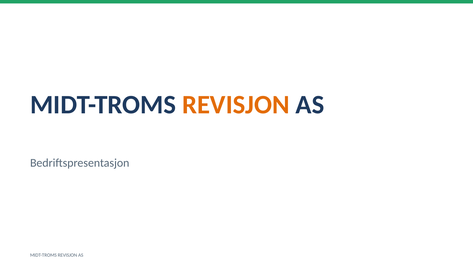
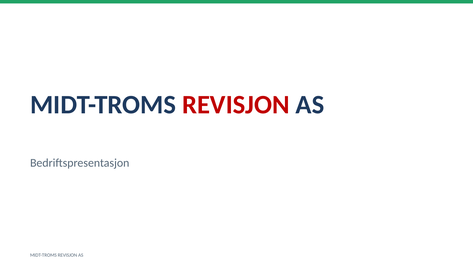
REVISJON at (236, 105) colour: orange -> red
